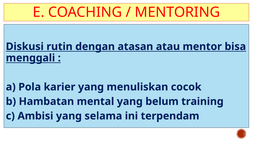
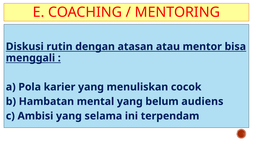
training: training -> audiens
